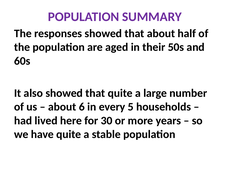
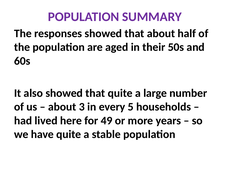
6: 6 -> 3
30: 30 -> 49
